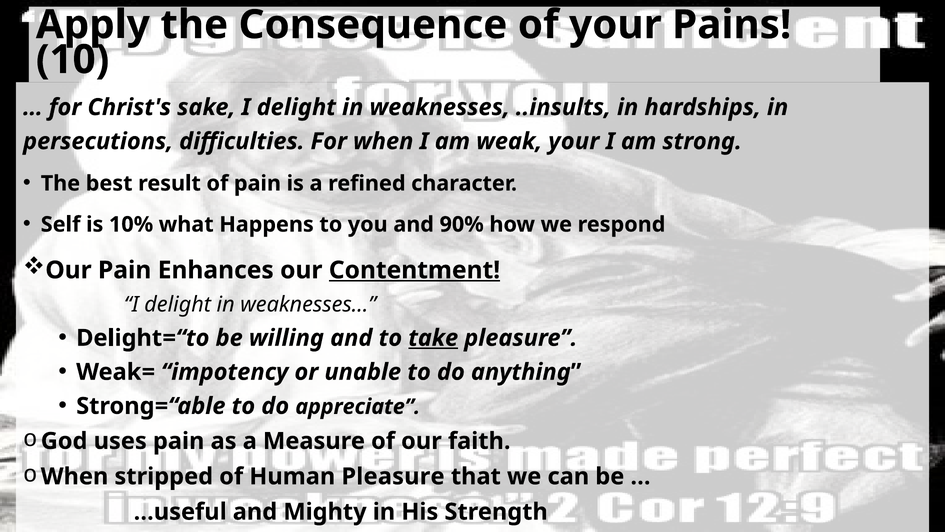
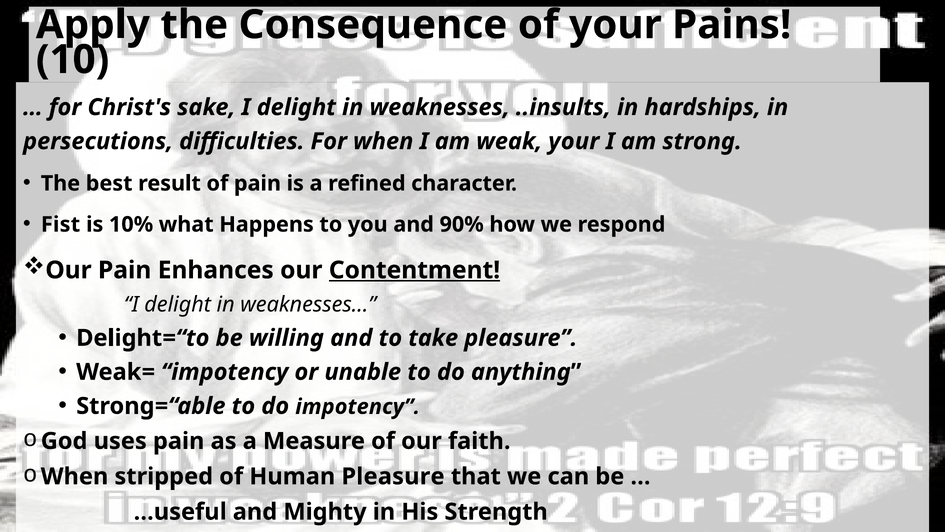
Self: Self -> Fist
take underline: present -> none
do appreciate: appreciate -> impotency
